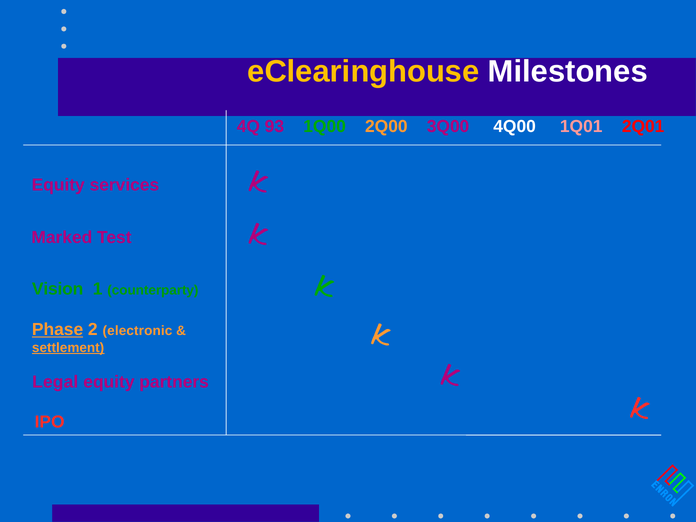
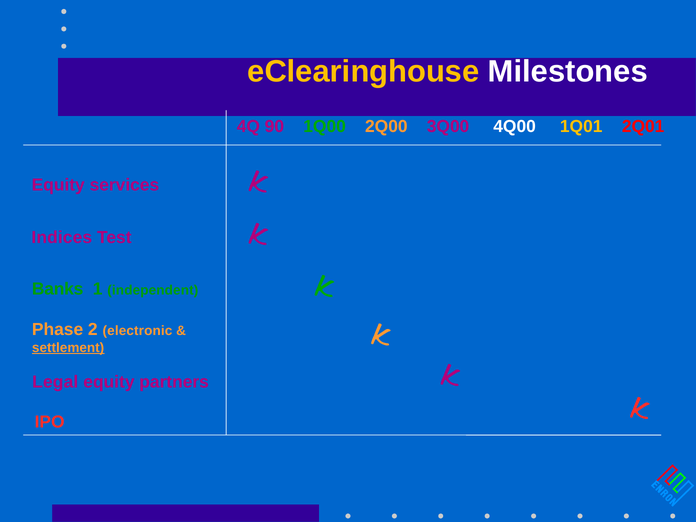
93: 93 -> 90
1Q01 colour: pink -> yellow
Marked: Marked -> Indices
Vision: Vision -> Banks
counterparty: counterparty -> independent
Phase underline: present -> none
